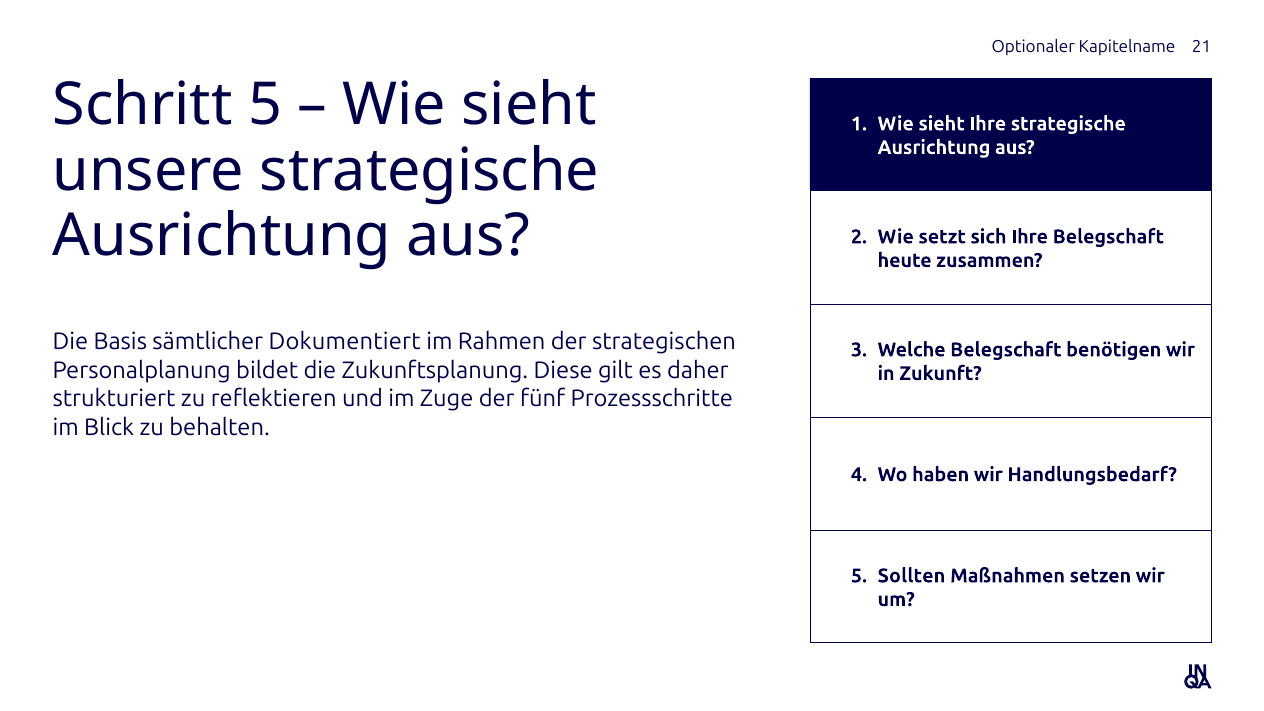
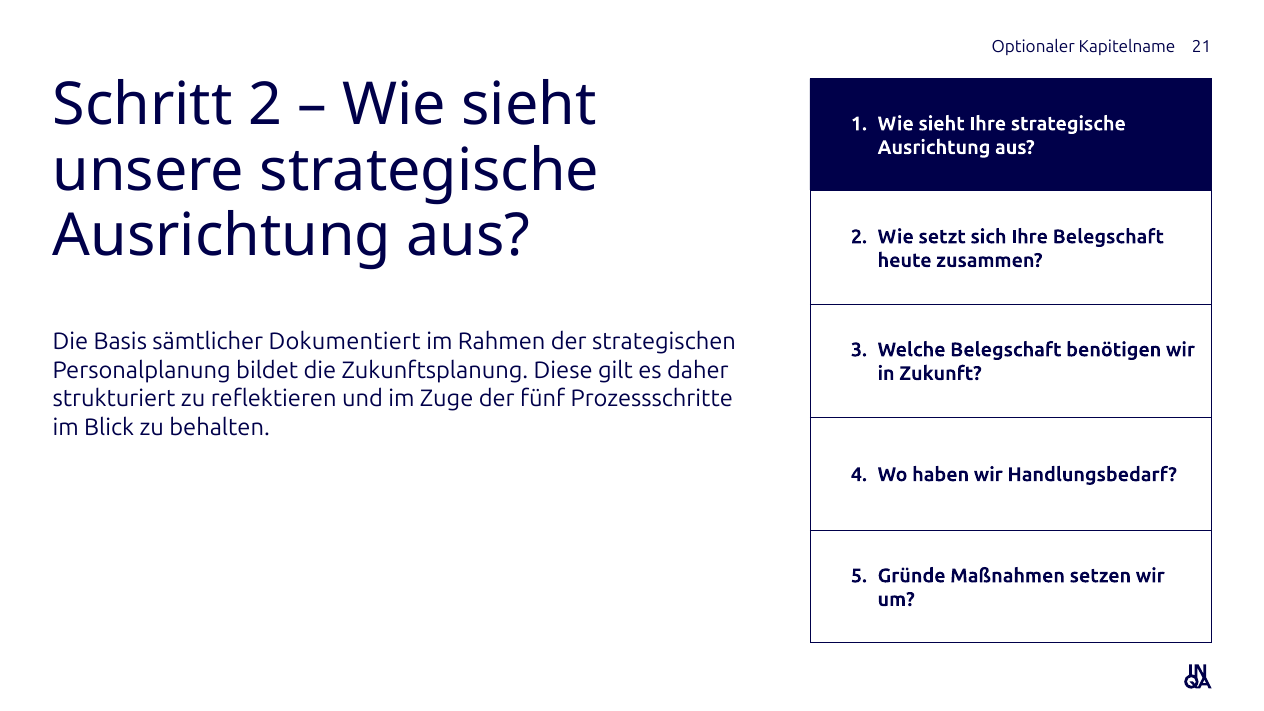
Schritt 5: 5 -> 2
Sollten: Sollten -> Gründe
